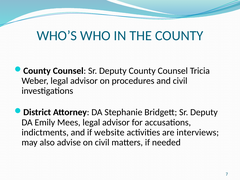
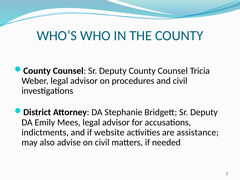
interviews: interviews -> assistance
